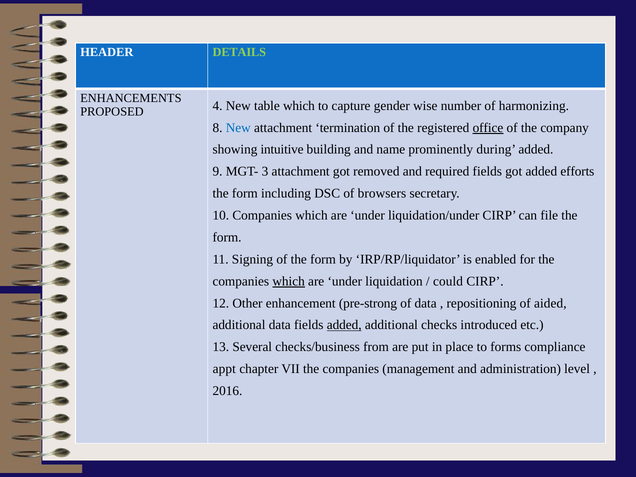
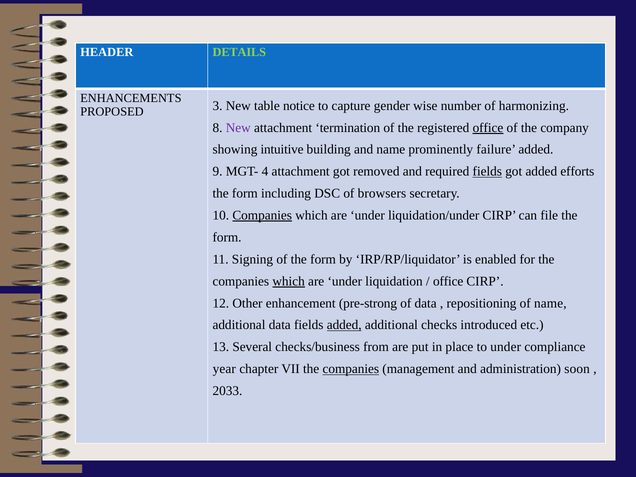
4: 4 -> 3
table which: which -> notice
New at (238, 128) colour: blue -> purple
during: during -> failure
3: 3 -> 4
fields at (487, 172) underline: none -> present
Companies at (262, 215) underline: none -> present
could at (448, 281): could -> office
of aided: aided -> name
to forms: forms -> under
appt: appt -> year
companies at (351, 369) underline: none -> present
level: level -> soon
2016: 2016 -> 2033
